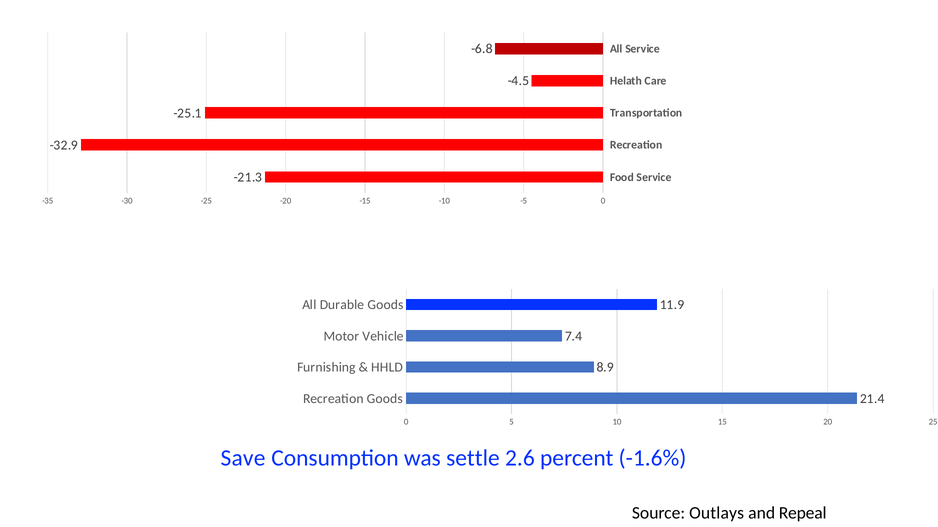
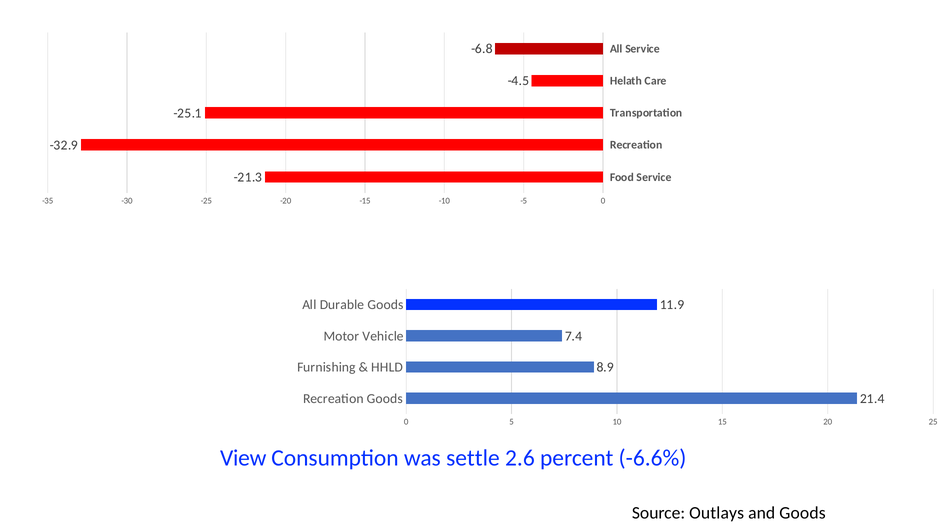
Save: Save -> View
-1.6%: -1.6% -> -6.6%
and Repeal: Repeal -> Goods
